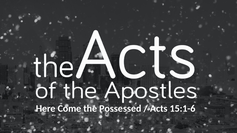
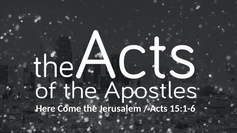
Possessed: Possessed -> Jerusalem
